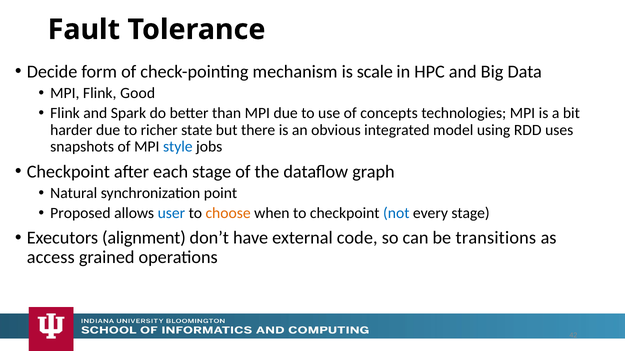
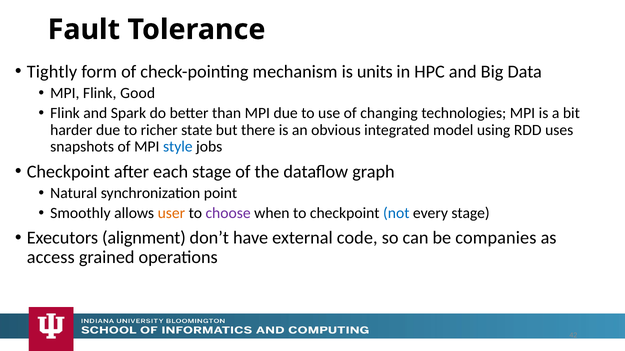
Decide: Decide -> Tightly
scale: scale -> units
concepts: concepts -> changing
Proposed: Proposed -> Smoothly
user colour: blue -> orange
choose colour: orange -> purple
transitions: transitions -> companies
